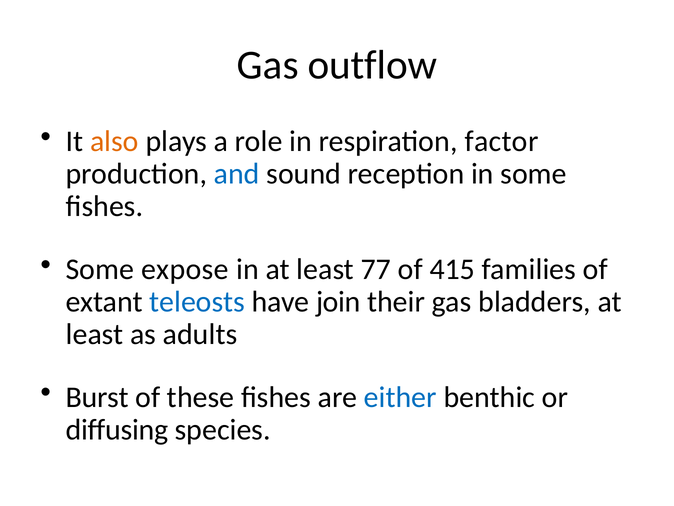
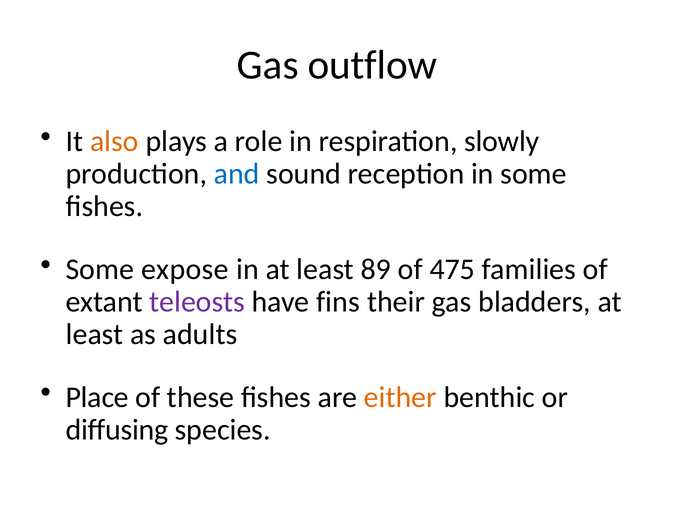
factor: factor -> slowly
77: 77 -> 89
415: 415 -> 475
teleosts colour: blue -> purple
join: join -> fins
Burst: Burst -> Place
either colour: blue -> orange
